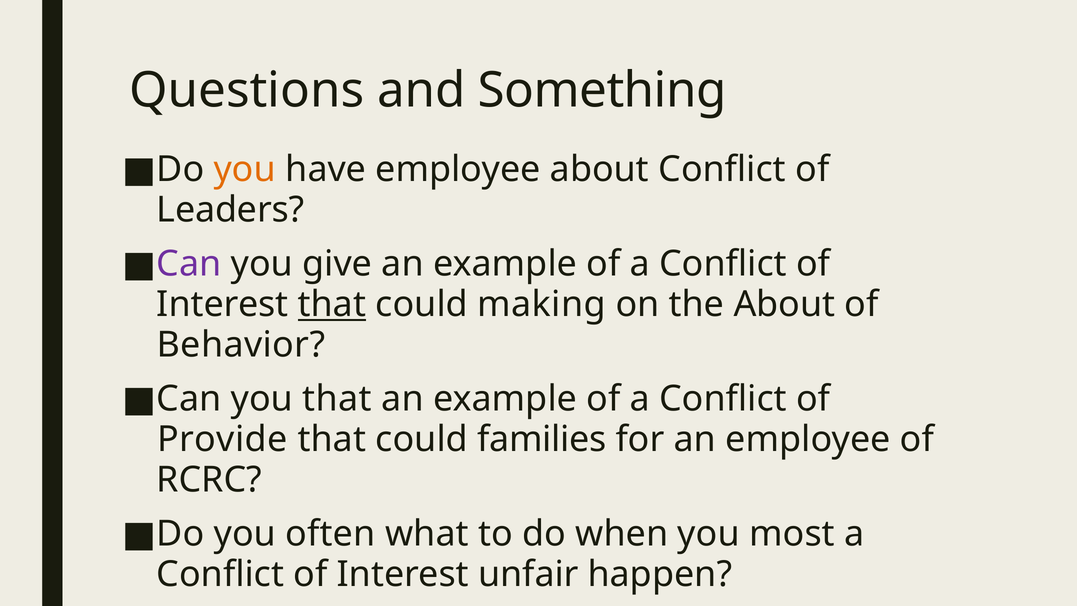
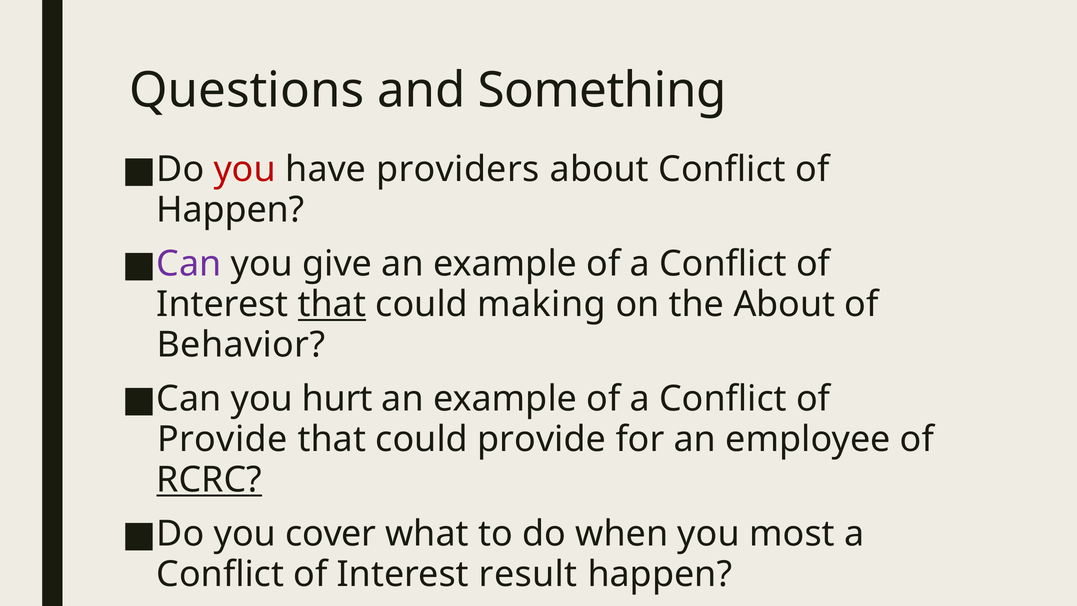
you at (245, 169) colour: orange -> red
have employee: employee -> providers
Leaders at (230, 210): Leaders -> Happen
you that: that -> hurt
could families: families -> provide
RCRC underline: none -> present
often: often -> cover
unfair: unfair -> result
